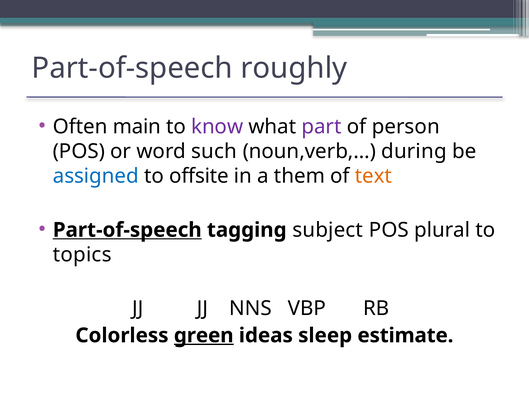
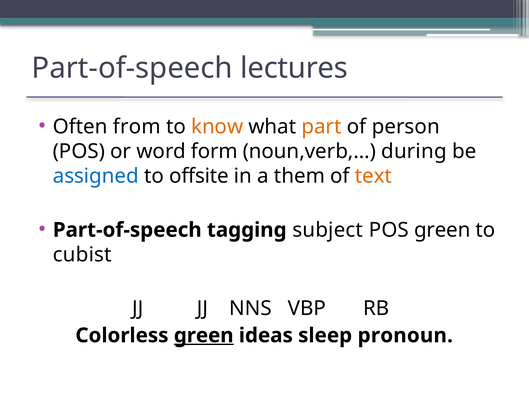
roughly: roughly -> lectures
main: main -> from
know colour: purple -> orange
part colour: purple -> orange
such: such -> form
Part-of-speech at (127, 230) underline: present -> none
POS plural: plural -> green
topics: topics -> cubist
estimate: estimate -> pronoun
